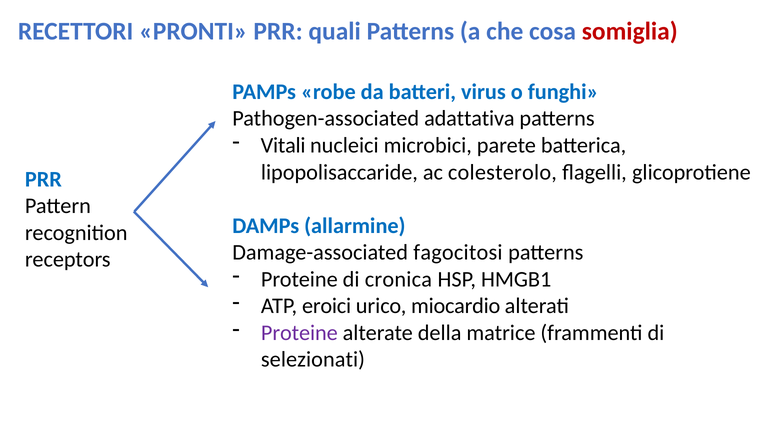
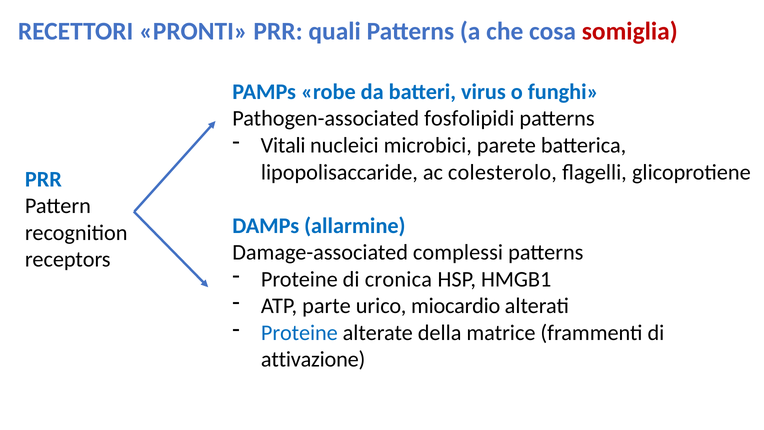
adattativa: adattativa -> fosfolipidi
fagocitosi: fagocitosi -> complessi
eroici: eroici -> parte
Proteine at (299, 333) colour: purple -> blue
selezionati: selezionati -> attivazione
